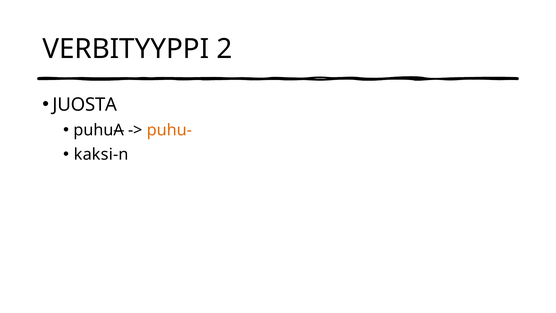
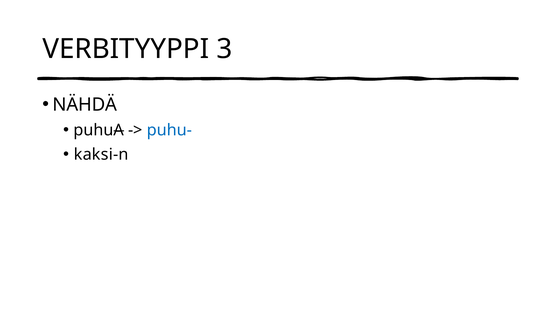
2: 2 -> 3
JUOSTA: JUOSTA -> NÄHDÄ
puhu- colour: orange -> blue
